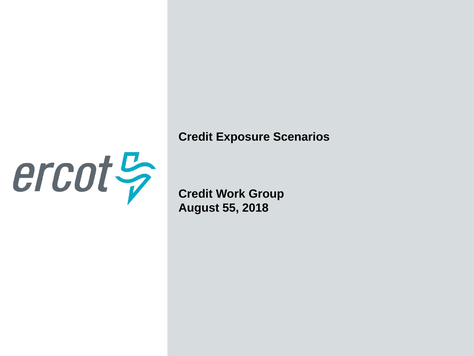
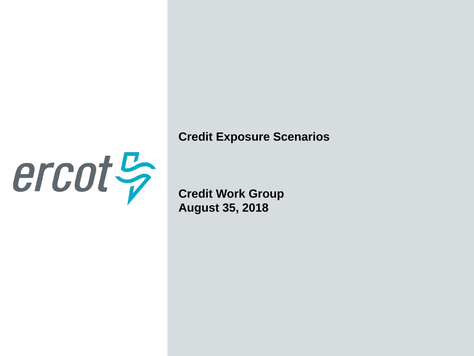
55: 55 -> 35
